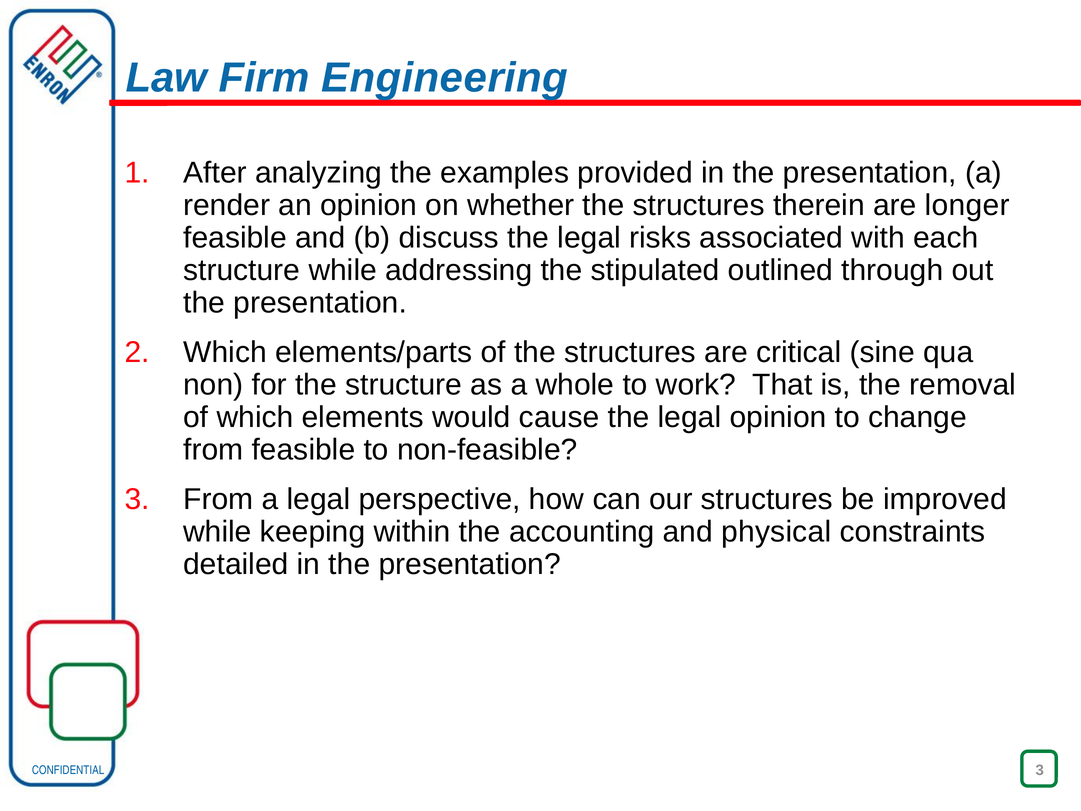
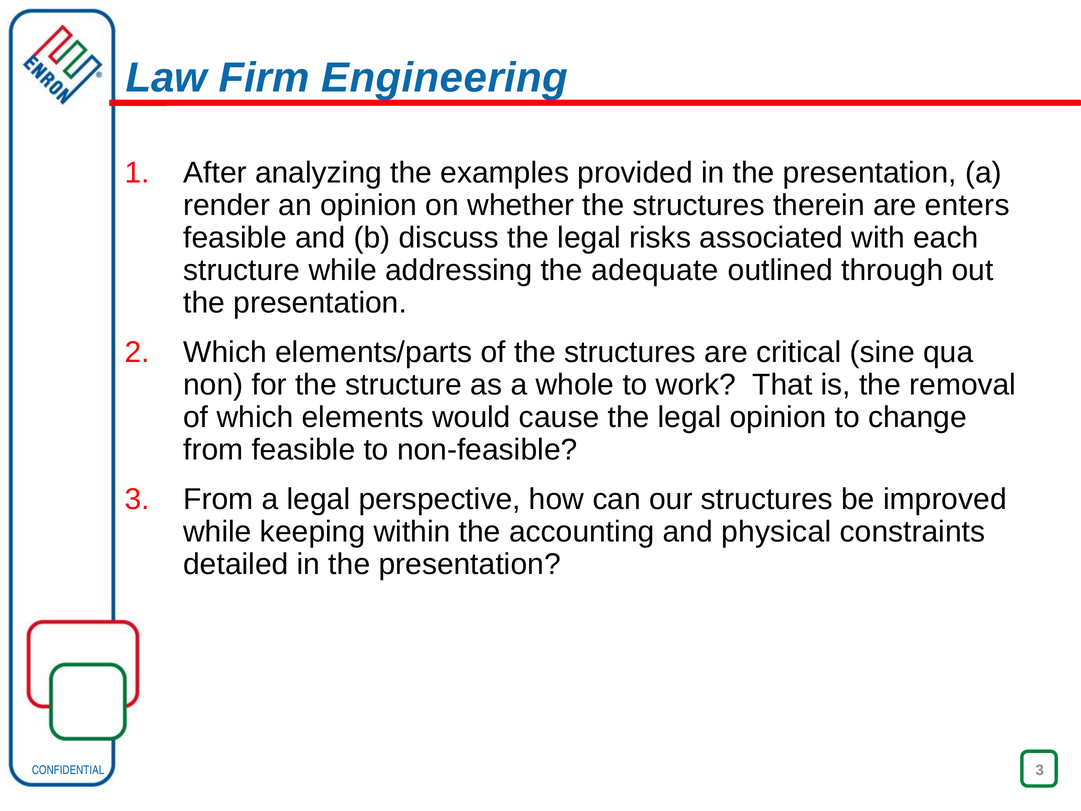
longer: longer -> enters
stipulated: stipulated -> adequate
